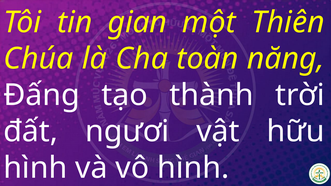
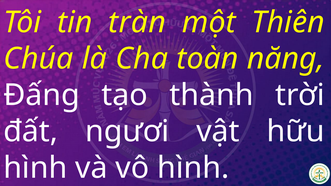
gian: gian -> tràn
